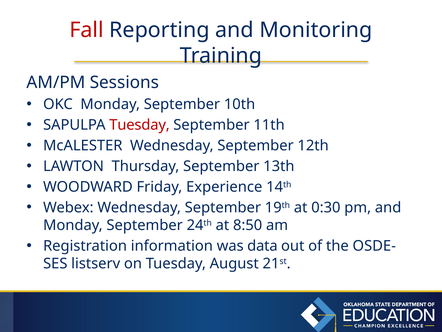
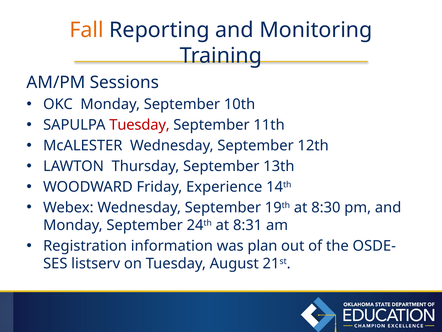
Fall colour: red -> orange
0:30: 0:30 -> 8:30
8:50: 8:50 -> 8:31
data: data -> plan
